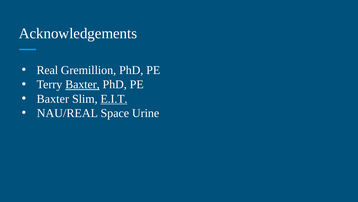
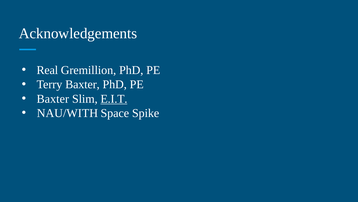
Baxter at (82, 84) underline: present -> none
NAU/REAL: NAU/REAL -> NAU/WITH
Urine: Urine -> Spike
